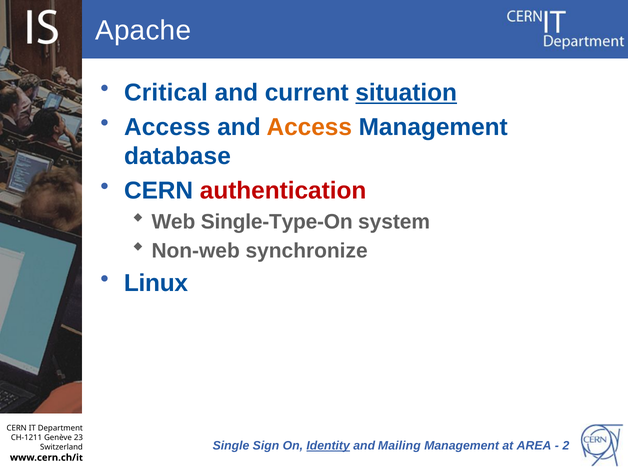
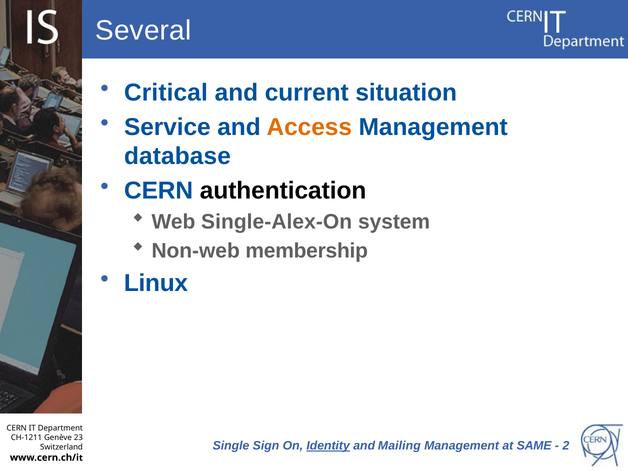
Apache: Apache -> Several
situation underline: present -> none
Access at (167, 127): Access -> Service
authentication colour: red -> black
Single-Type-On: Single-Type-On -> Single-Alex-On
synchronize: synchronize -> membership
AREA: AREA -> SAME
